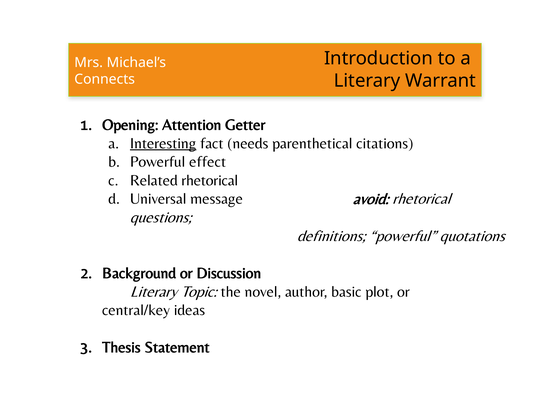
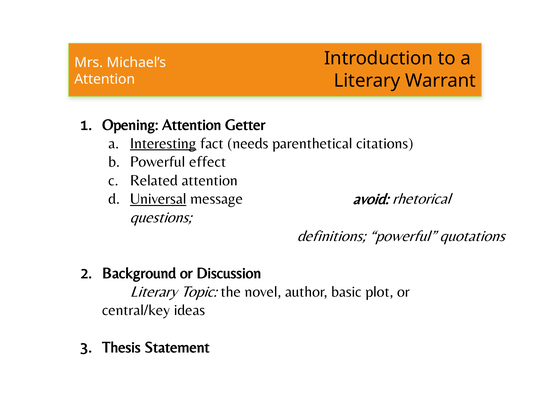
Connects at (105, 79): Connects -> Attention
Related rhetorical: rhetorical -> attention
Universal underline: none -> present
